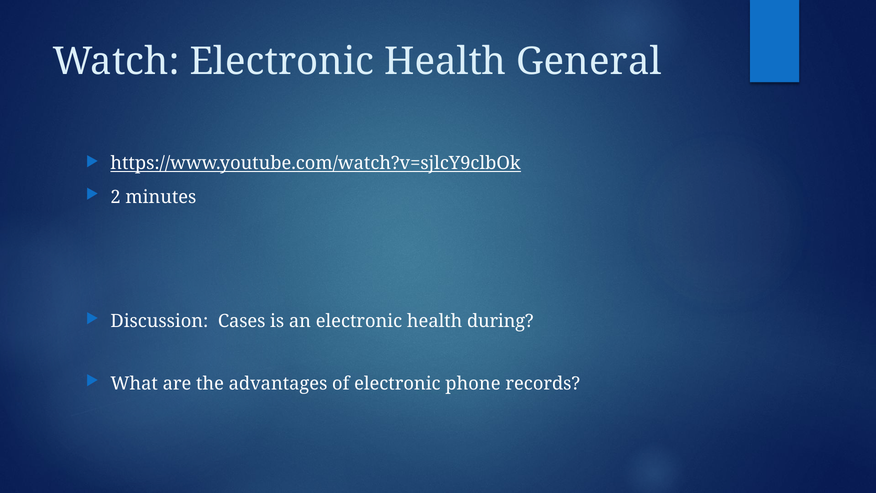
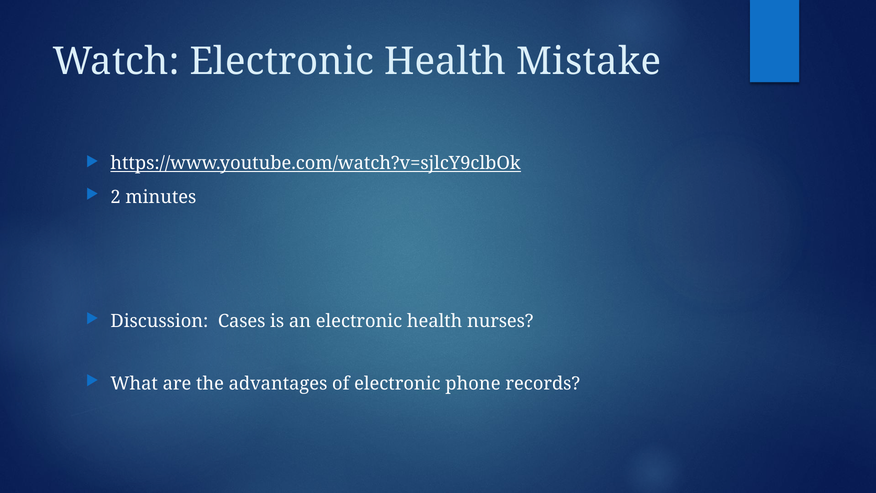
General: General -> Mistake
during: during -> nurses
